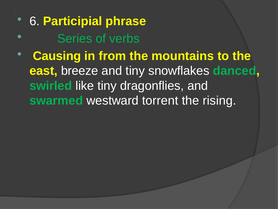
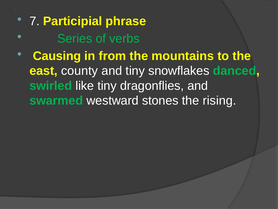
6: 6 -> 7
breeze: breeze -> county
torrent: torrent -> stones
